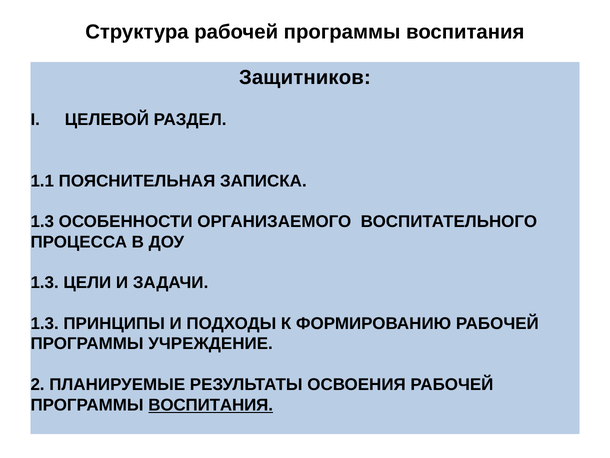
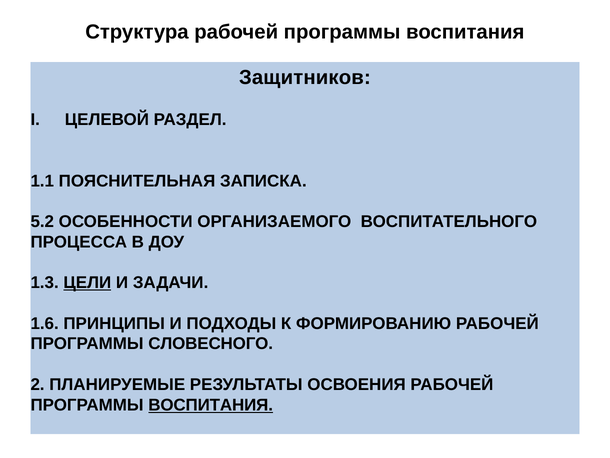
1.3 at (42, 221): 1.3 -> 5.2
ЦЕЛИ underline: none -> present
1.3 at (45, 323): 1.3 -> 1.6
УЧРЕЖДЕНИЕ: УЧРЕЖДЕНИЕ -> СЛОВЕСНОГО
